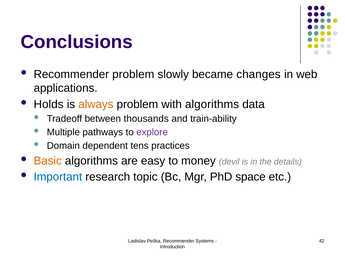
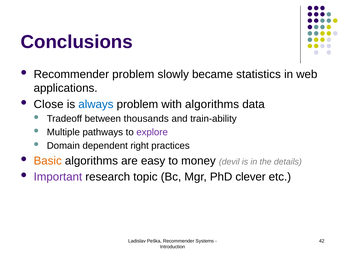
changes: changes -> statistics
Holds: Holds -> Close
always colour: orange -> blue
tens: tens -> right
Important colour: blue -> purple
space: space -> clever
